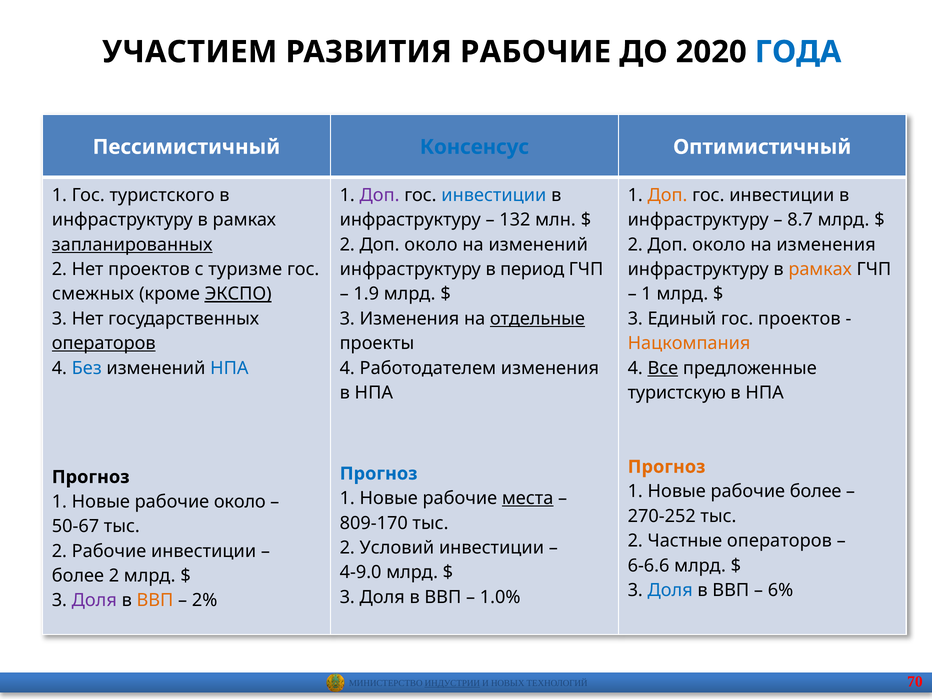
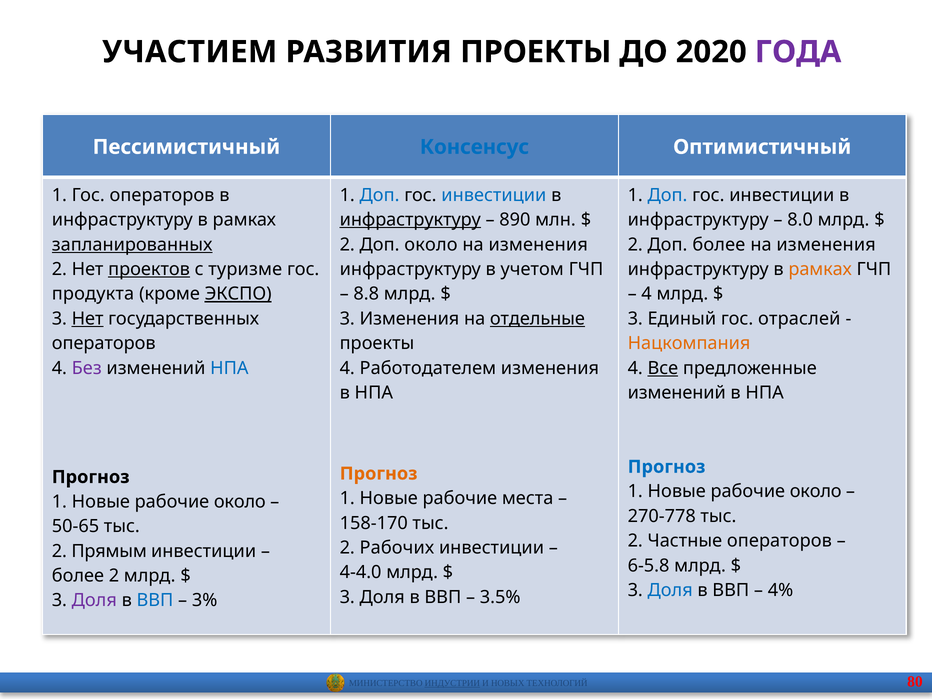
РАЗВИТИЯ РАБОЧИЕ: РАБОЧИЕ -> ПРОЕКТЫ
ГОДА colour: blue -> purple
Гос туристского: туристского -> операторов
Доп at (380, 195) colour: purple -> blue
Доп at (667, 195) colour: orange -> blue
инфраструктуру at (410, 220) underline: none -> present
132: 132 -> 890
8.7: 8.7 -> 8.0
изменений at (538, 245): изменений -> изменения
около at (719, 245): около -> более
проектов at (149, 269) underline: none -> present
период: период -> учетом
смежных: смежных -> продукта
1.9: 1.9 -> 8.8
1 at (647, 294): 1 -> 4
Нет at (88, 319) underline: none -> present
гос проектов: проектов -> отраслей
операторов at (104, 343) underline: present -> none
Без colour: blue -> purple
туристскую at (677, 393): туристскую -> изменений
Прогноз at (667, 467) colour: orange -> blue
Прогноз at (379, 474) colour: blue -> orange
более at (816, 492): более -> около
места underline: present -> none
270-252: 270-252 -> 270-778
809-170: 809-170 -> 158-170
50-67: 50-67 -> 50-65
Условий: Условий -> Рабочих
2 Рабочие: Рабочие -> Прямым
6-6.6: 6-6.6 -> 6-5.8
4-9.0: 4-9.0 -> 4-4.0
6%: 6% -> 4%
1.0%: 1.0% -> 3.5%
ВВП at (155, 601) colour: orange -> blue
2%: 2% -> 3%
70: 70 -> 80
